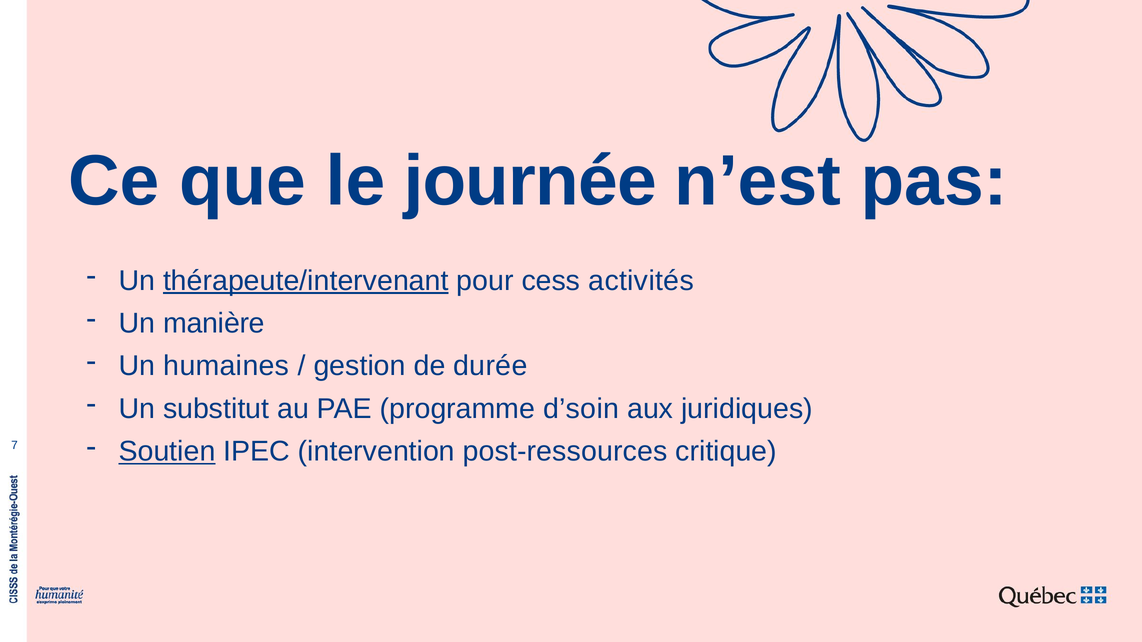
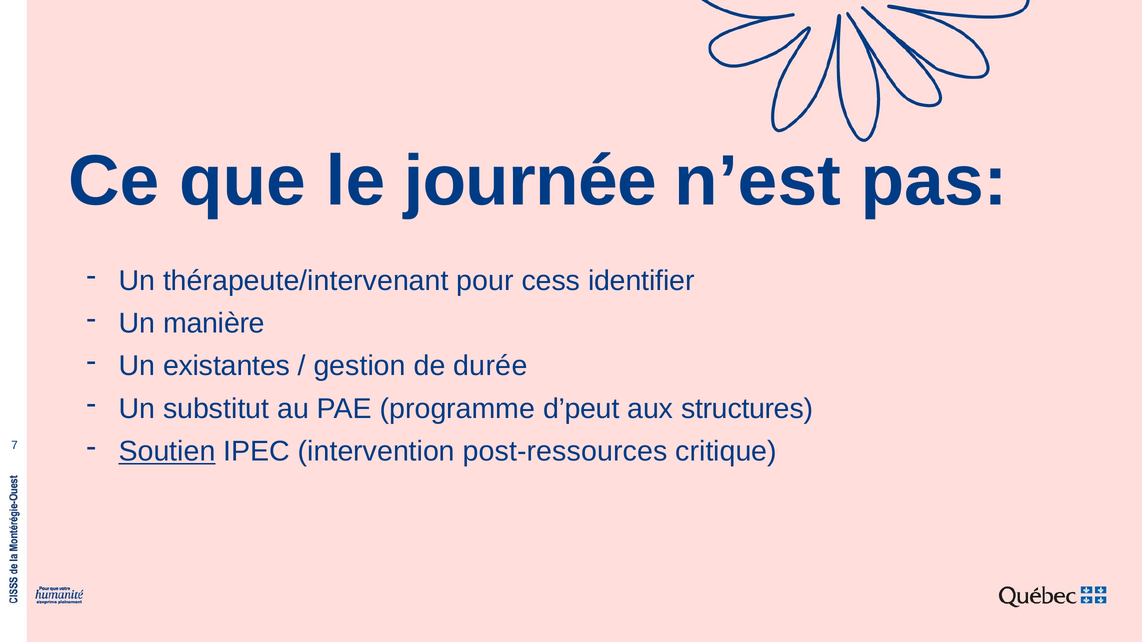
thérapeute/intervenant underline: present -> none
activités: activités -> identifier
humaines: humaines -> existantes
d’soin: d’soin -> d’peut
juridiques: juridiques -> structures
